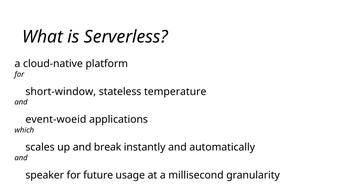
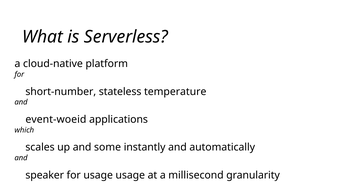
short-window: short-window -> short-number
break: break -> some
for future: future -> usage
